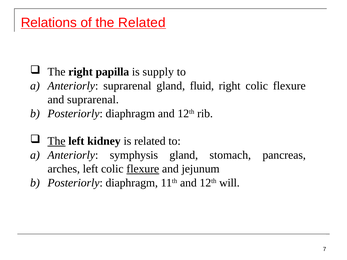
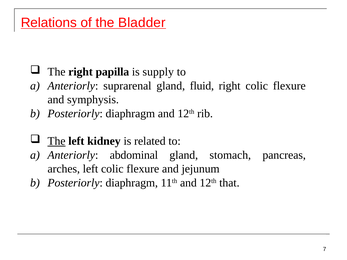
the Related: Related -> Bladder
and suprarenal: suprarenal -> symphysis
symphysis: symphysis -> abdominal
flexure at (143, 169) underline: present -> none
will: will -> that
